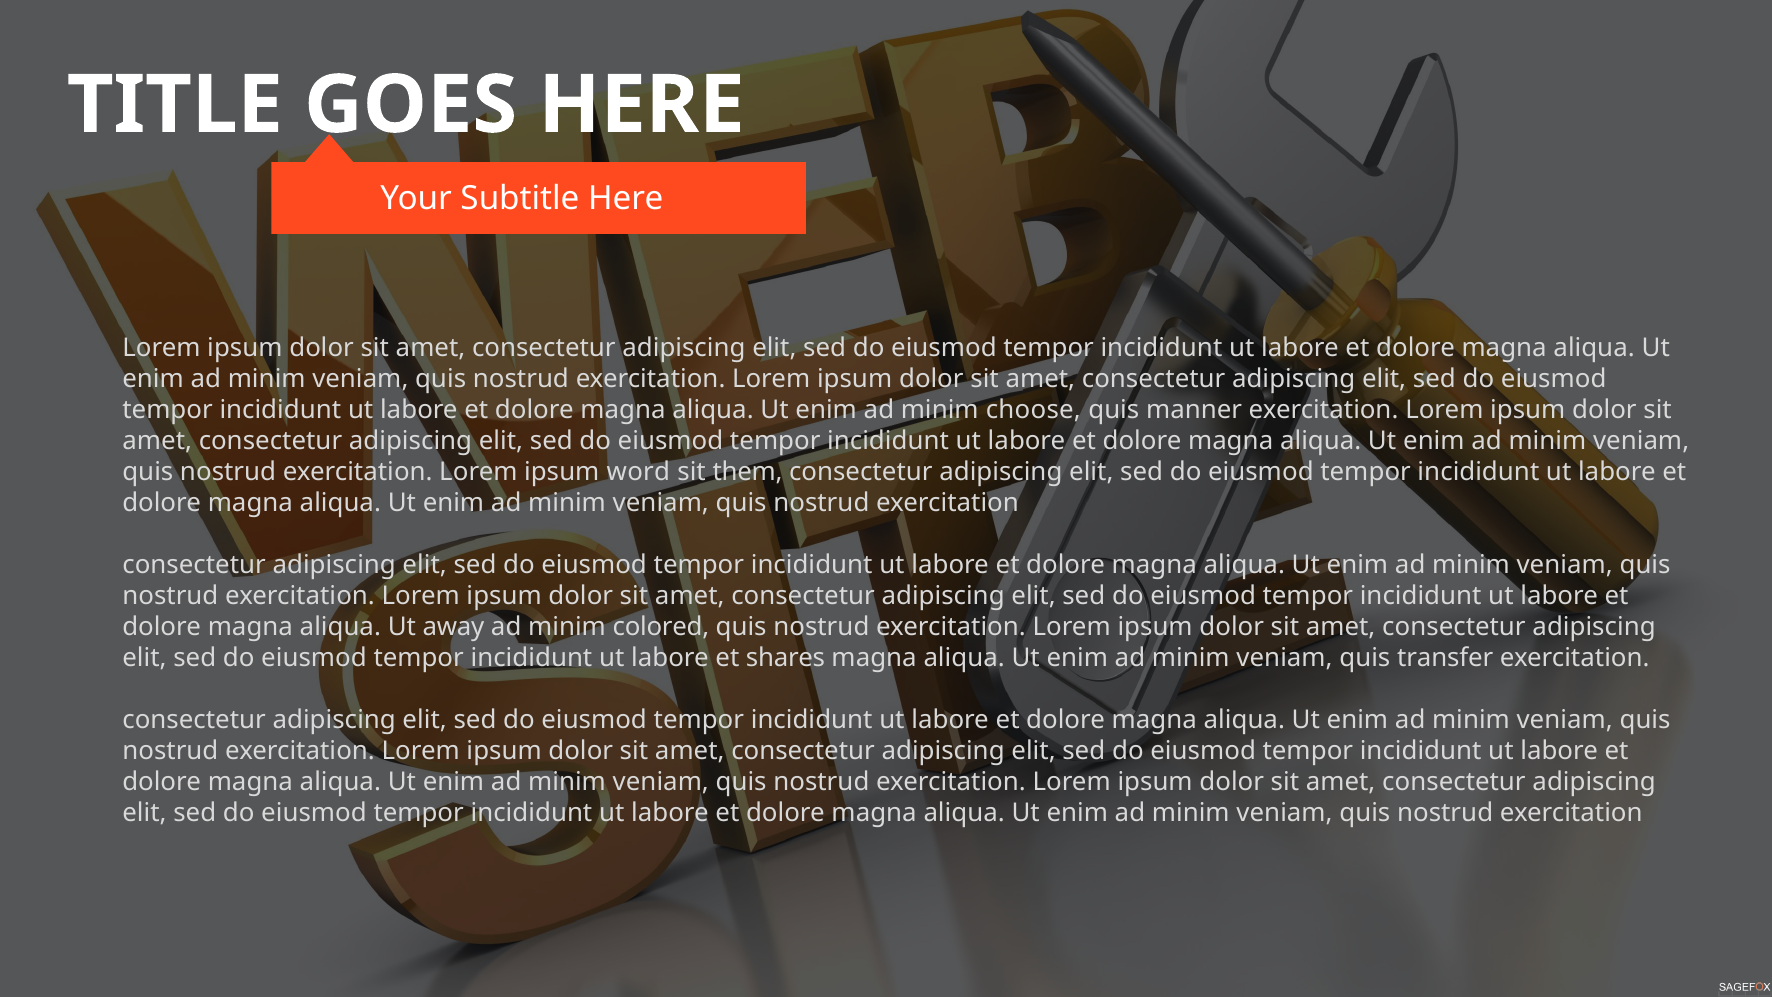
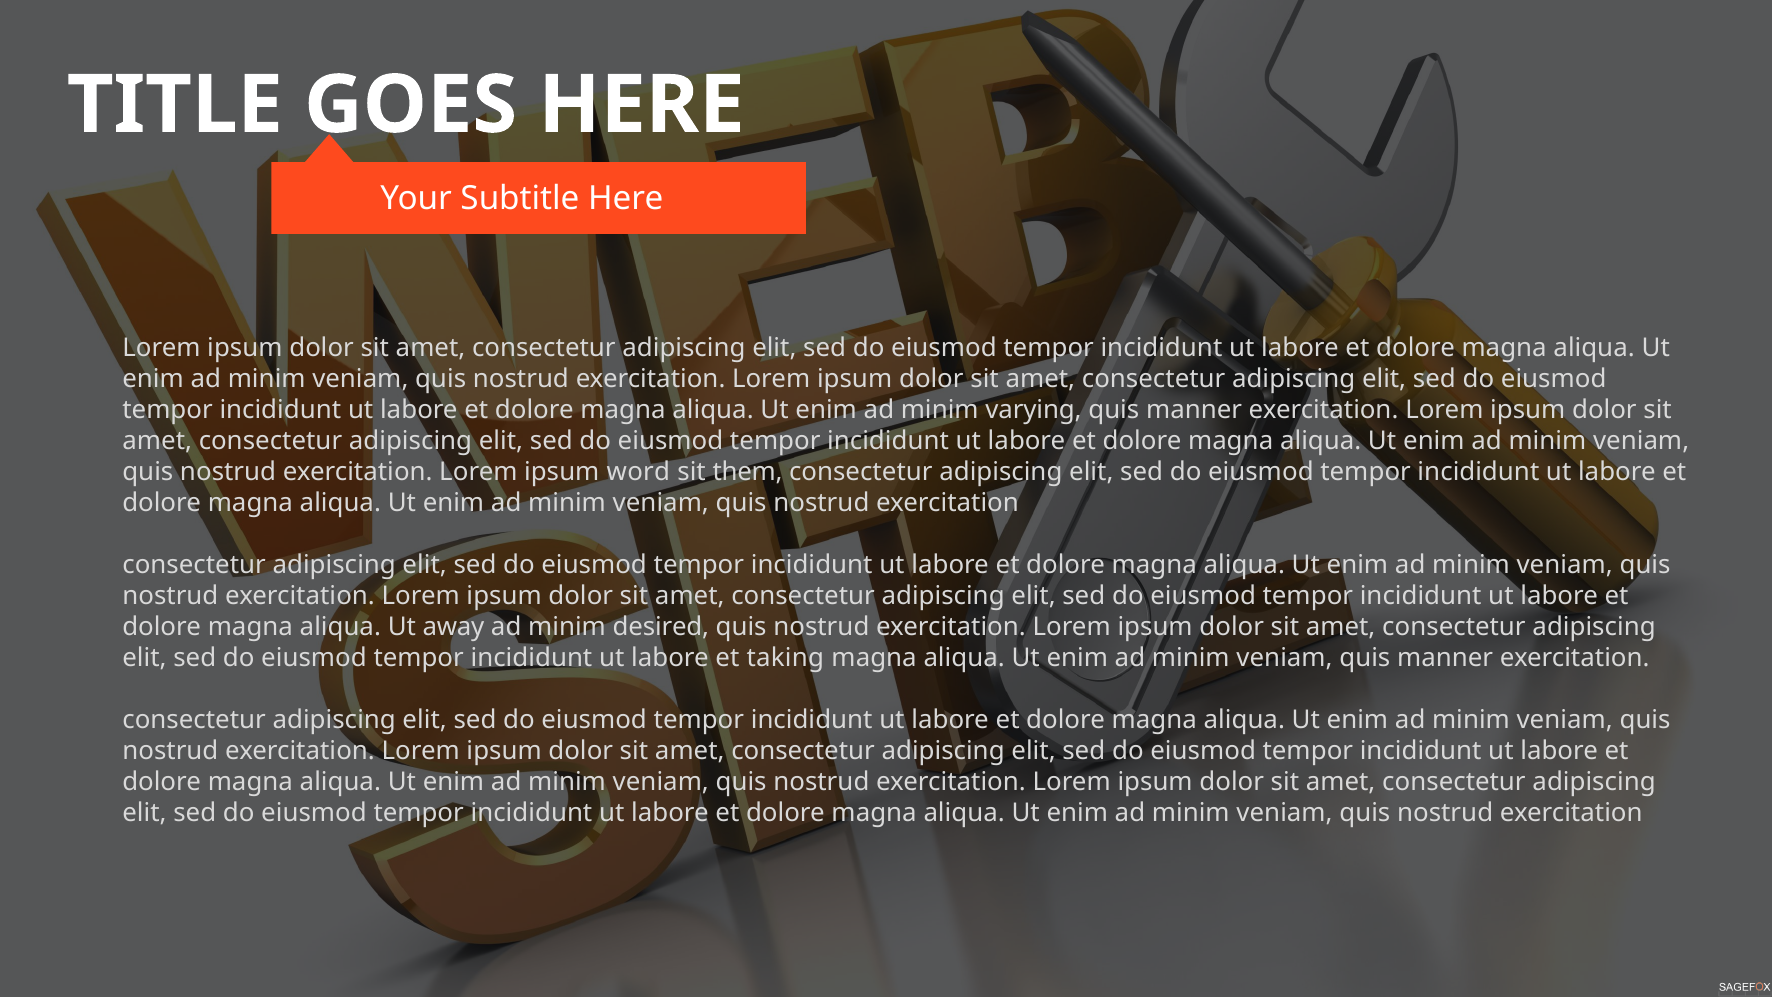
choose: choose -> varying
colored: colored -> desired
shares: shares -> taking
veniam quis transfer: transfer -> manner
